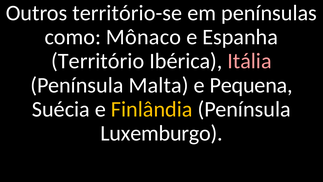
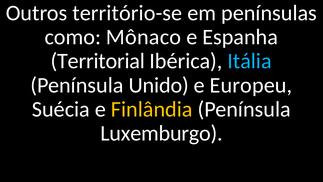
Território: Território -> Territorial
Itália colour: pink -> light blue
Malta: Malta -> Unido
Pequena: Pequena -> Europeu
